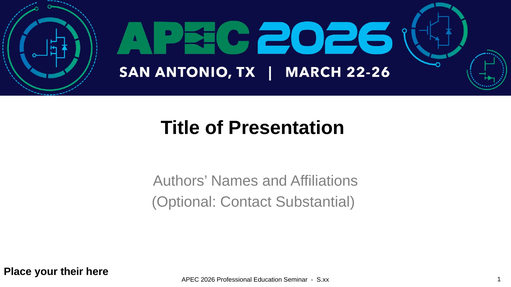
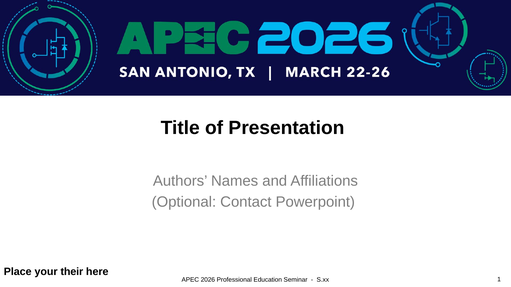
Substantial: Substantial -> Powerpoint
